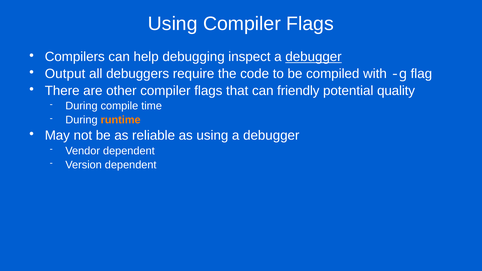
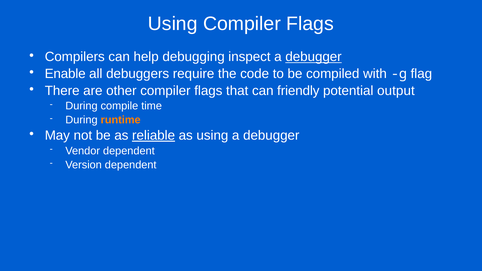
Output: Output -> Enable
quality: quality -> output
reliable underline: none -> present
